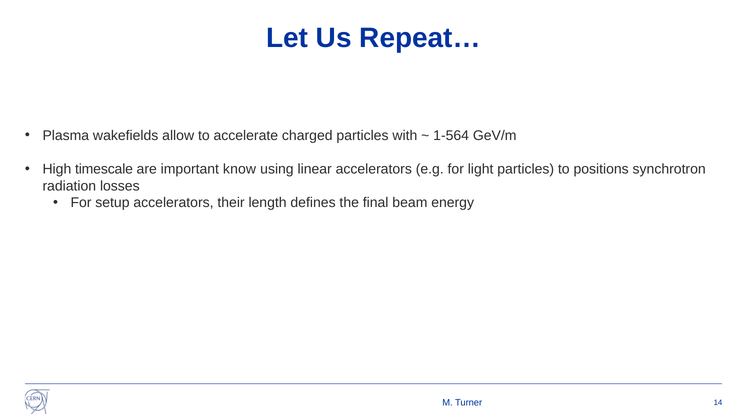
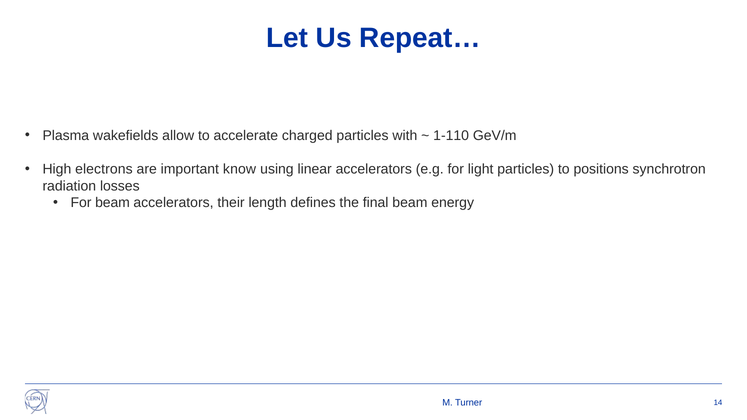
1-564: 1-564 -> 1-110
timescale: timescale -> electrons
For setup: setup -> beam
